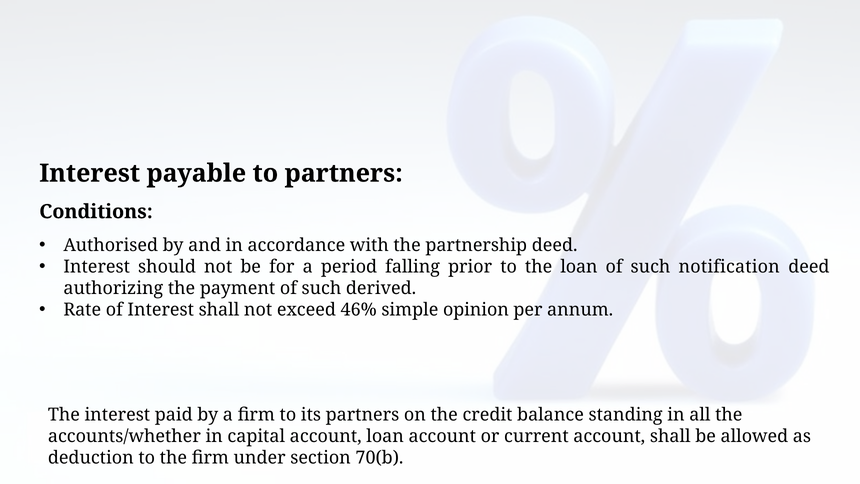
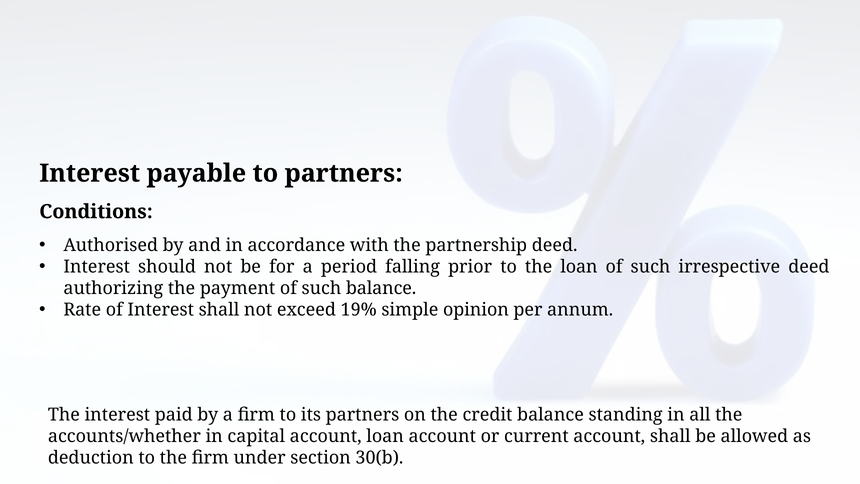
notification: notification -> irrespective
such derived: derived -> balance
46%: 46% -> 19%
70(b: 70(b -> 30(b
